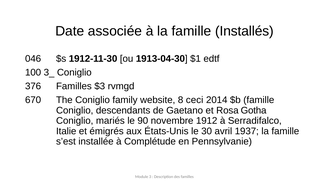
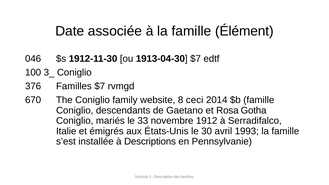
Installés: Installés -> Élément
1913-04-30 $1: $1 -> $7
Familles $3: $3 -> $7
90: 90 -> 33
1937: 1937 -> 1993
Complétude: Complétude -> Descriptions
